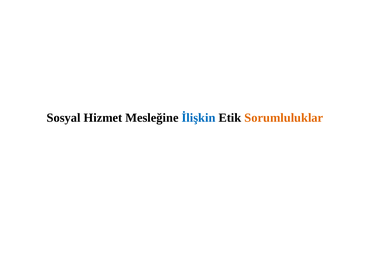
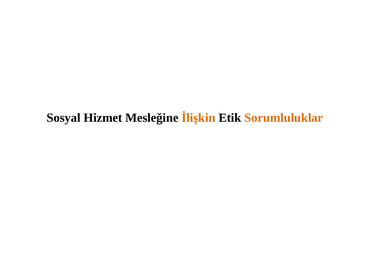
İlişkin colour: blue -> orange
